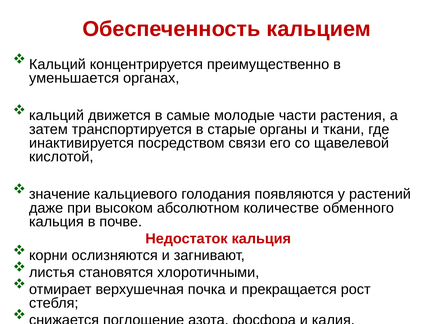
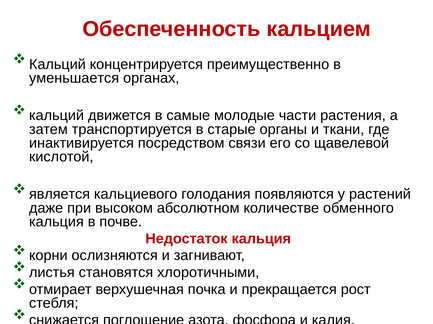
значение: значение -> является
